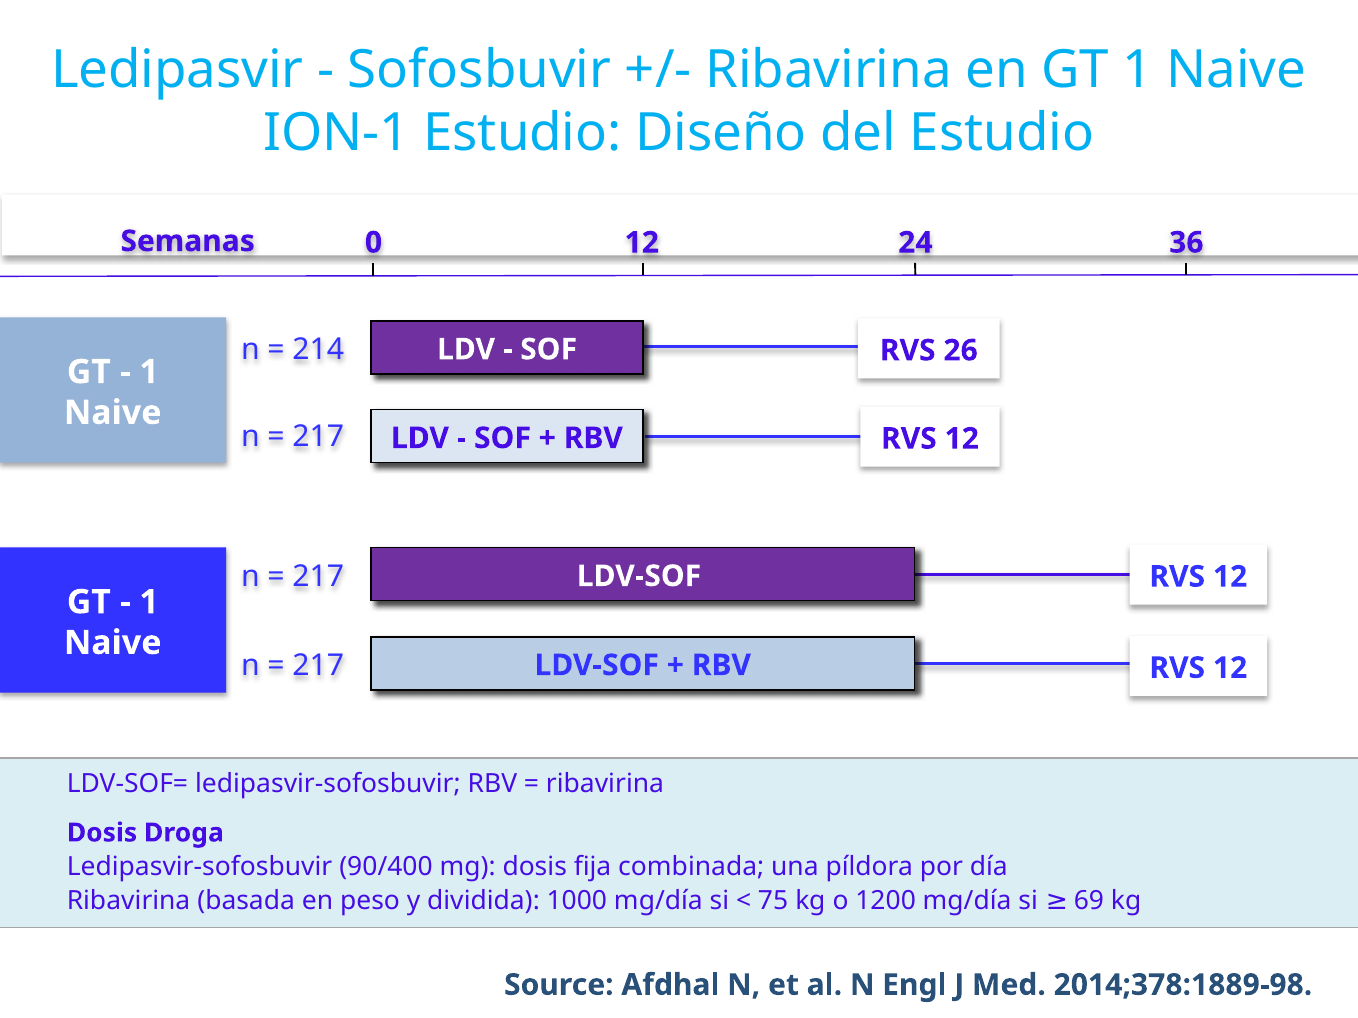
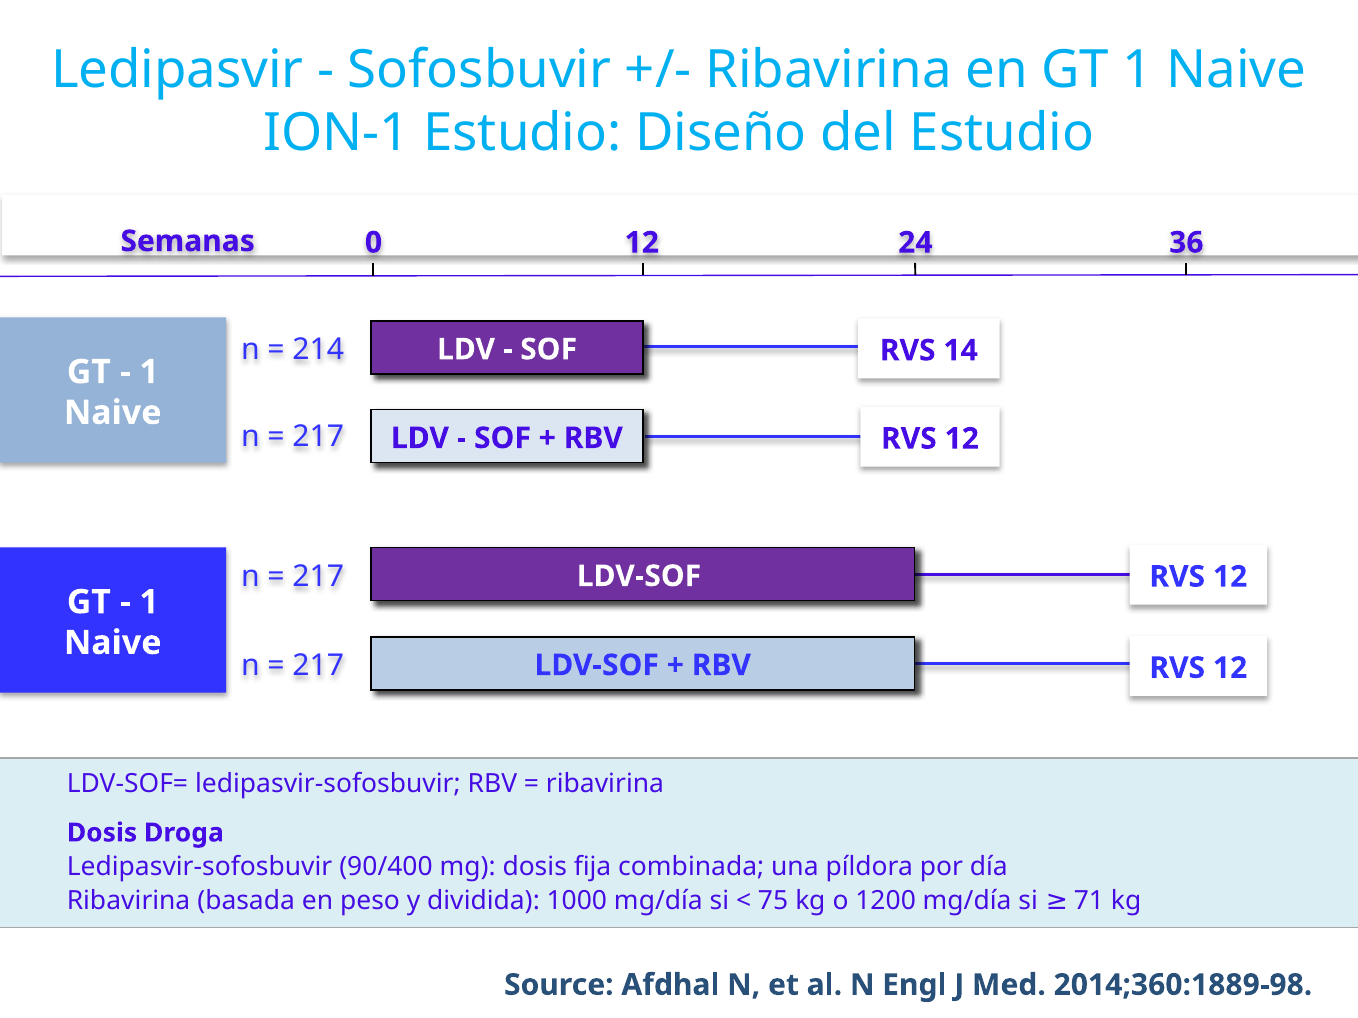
26: 26 -> 14
69: 69 -> 71
2014;378:1889-98: 2014;378:1889-98 -> 2014;360:1889-98
